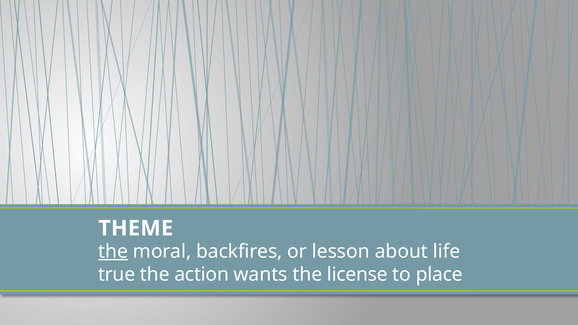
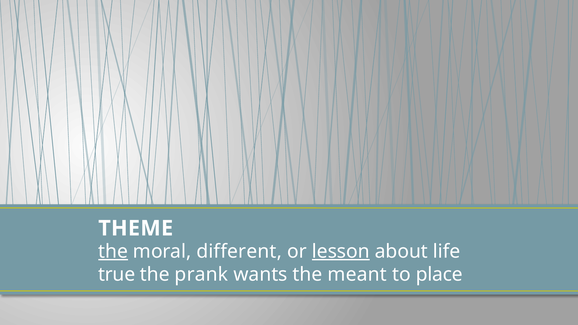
backfires: backfires -> different
lesson underline: none -> present
action: action -> prank
license: license -> meant
